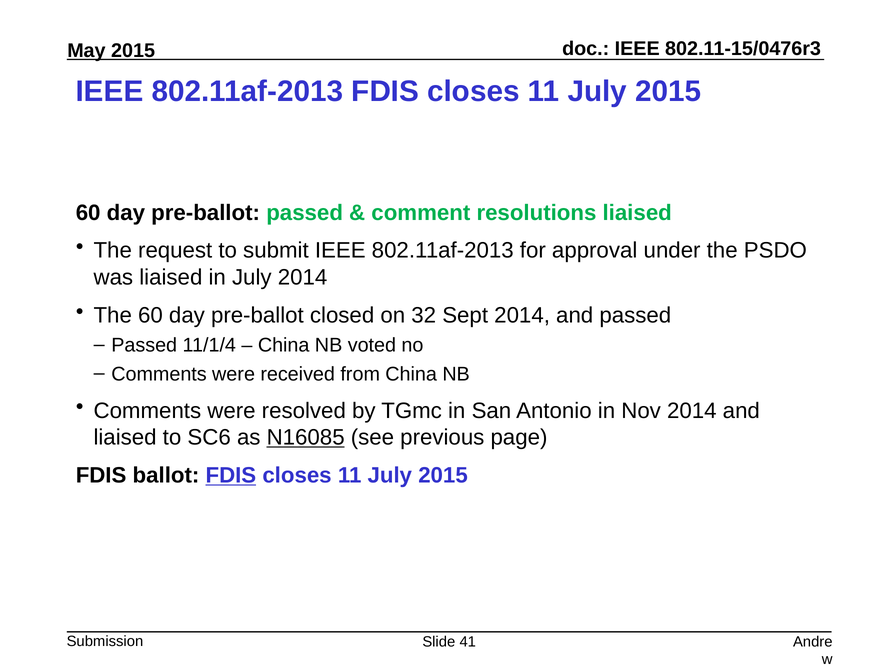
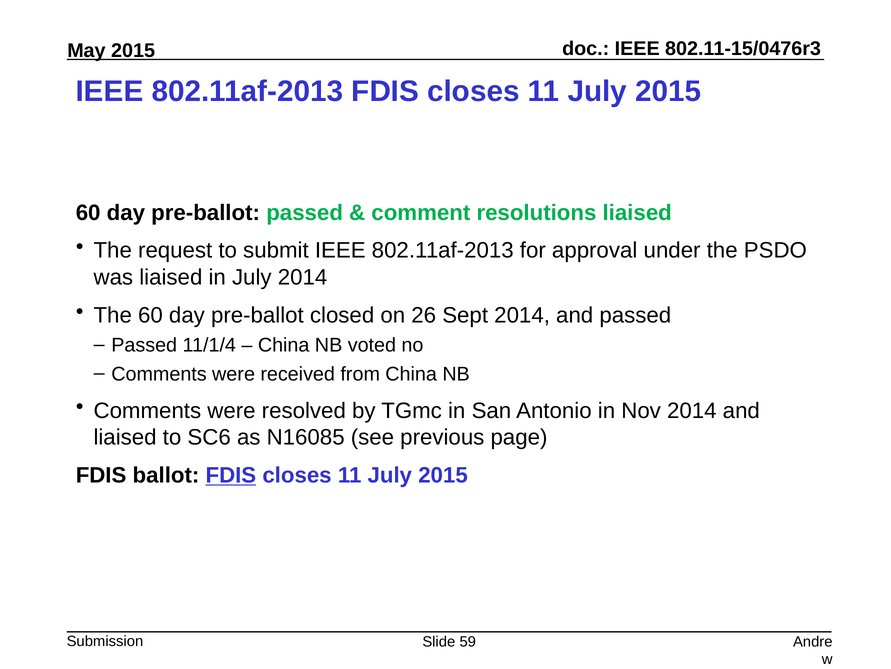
32: 32 -> 26
N16085 underline: present -> none
41: 41 -> 59
